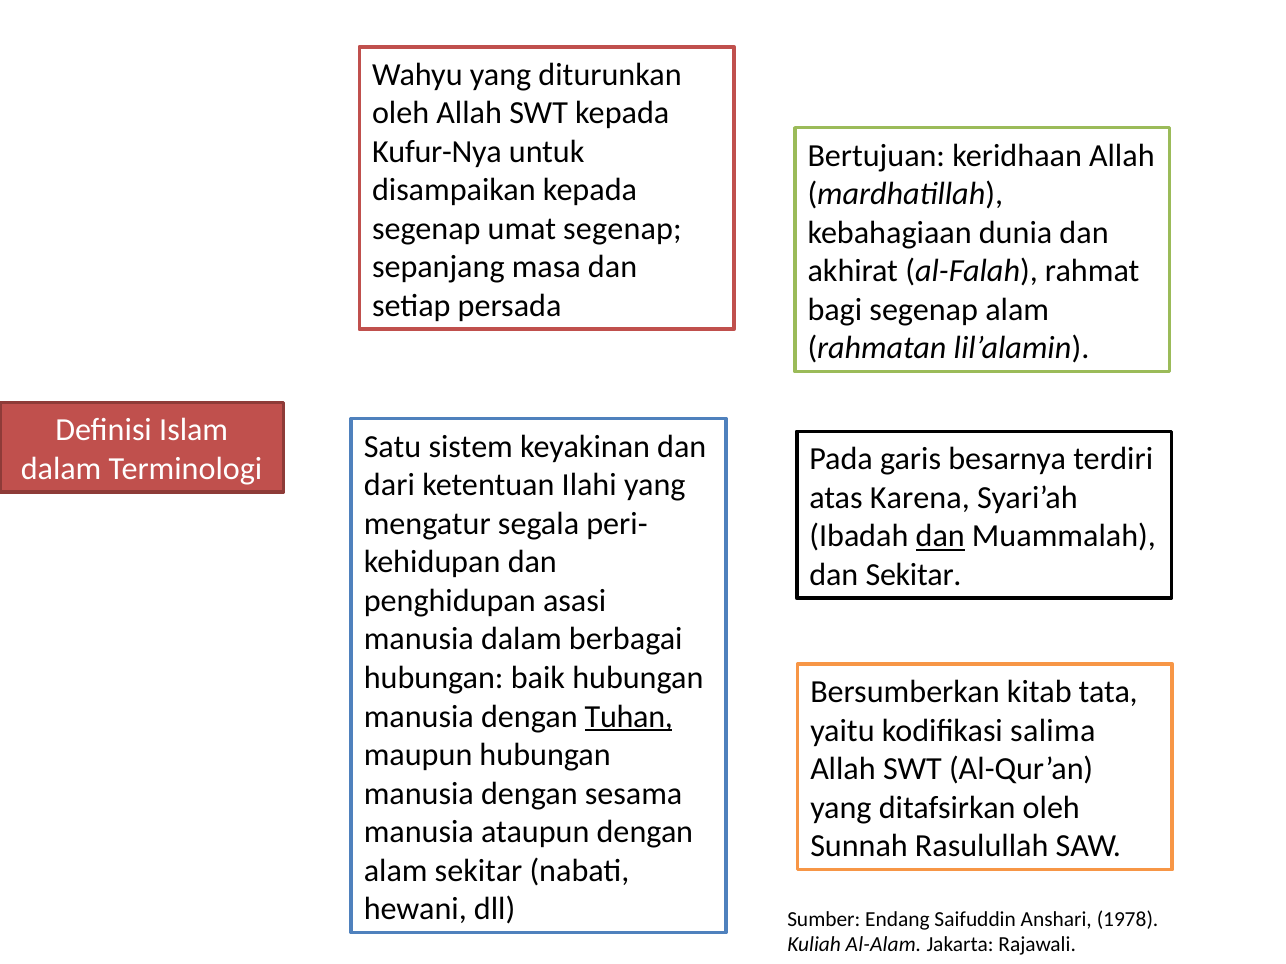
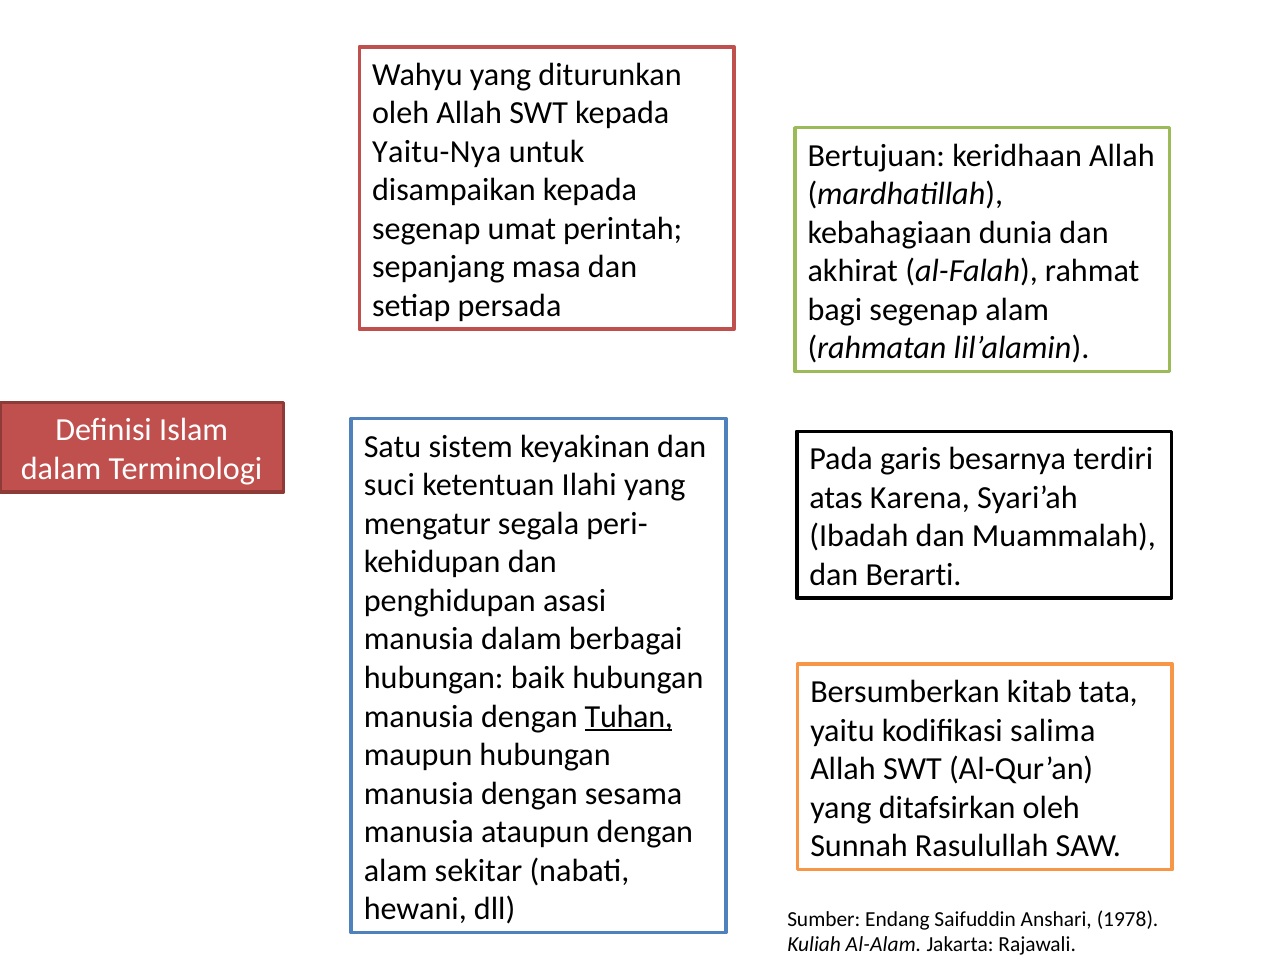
Kufur-Nya: Kufur-Nya -> Yaitu-Nya
umat segenap: segenap -> perintah
dari: dari -> suci
dan at (940, 537) underline: present -> none
dan Sekitar: Sekitar -> Berarti
